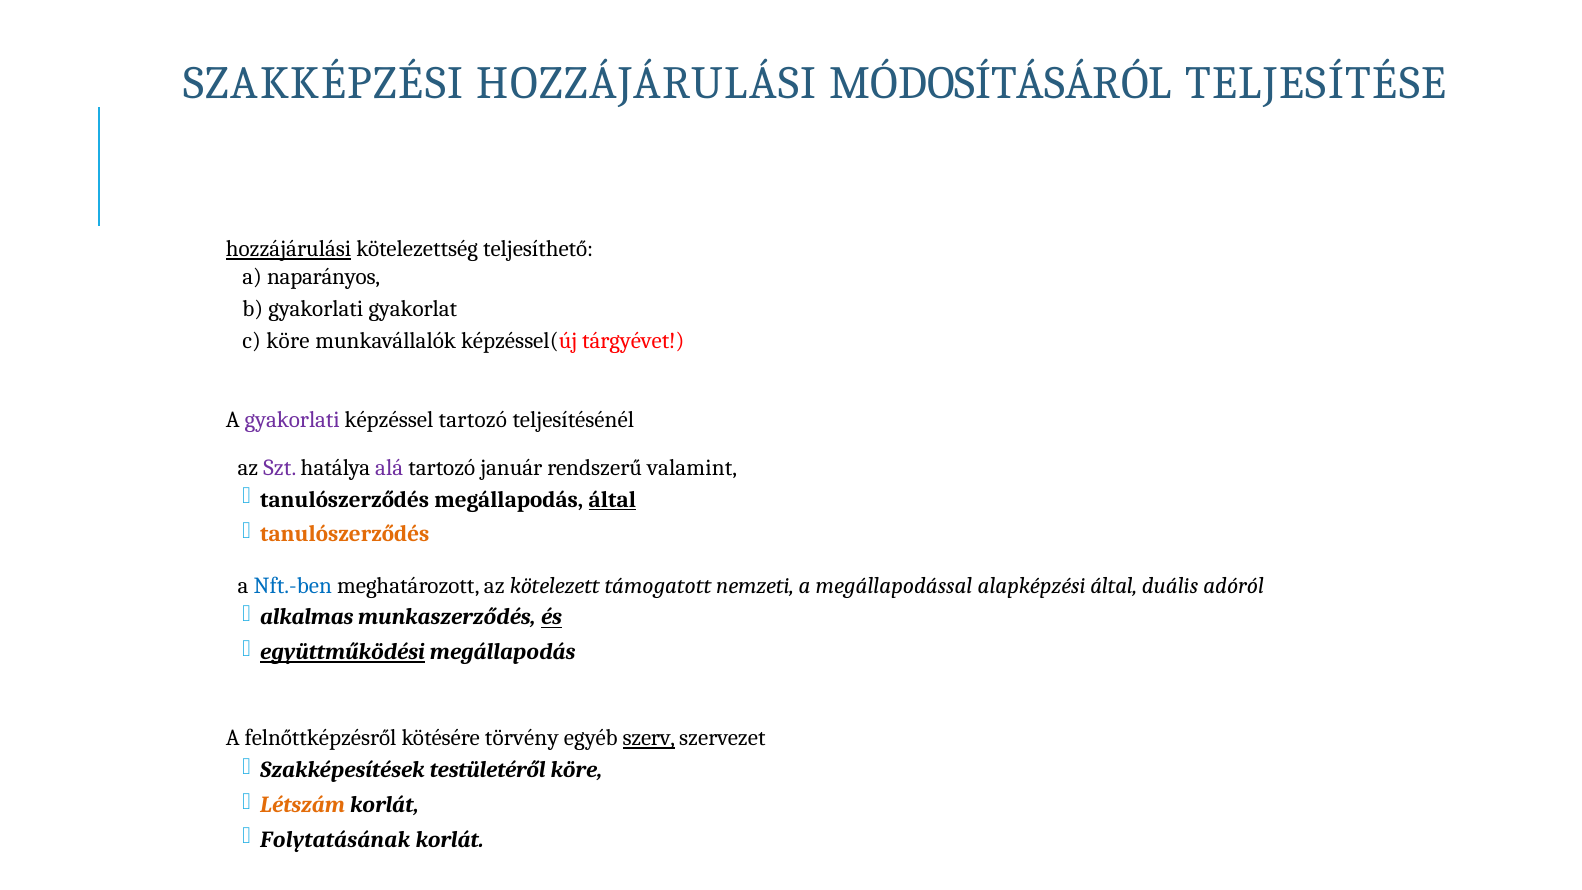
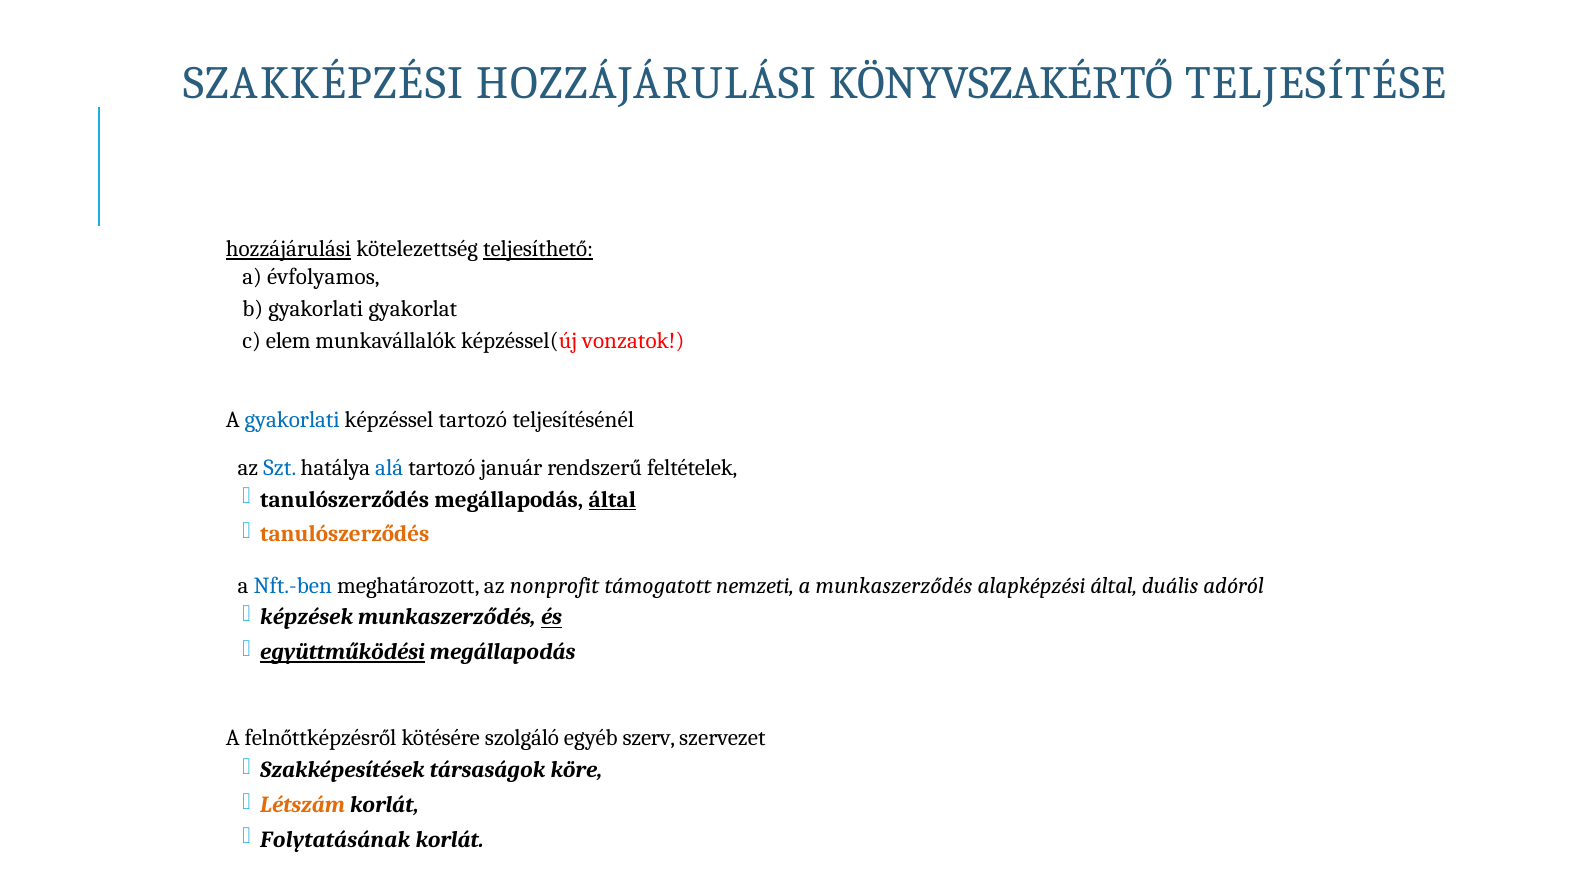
MÓDOSÍTÁSÁRÓL: MÓDOSÍTÁSÁRÓL -> KÖNYVSZAKÉRTŐ
teljesíthető underline: none -> present
naparányos: naparányos -> évfolyamos
c köre: köre -> elem
tárgyévet: tárgyévet -> vonzatok
gyakorlati at (292, 420) colour: purple -> blue
Szt colour: purple -> blue
alá colour: purple -> blue
valamint: valamint -> feltételek
kötelezett: kötelezett -> nonprofit
a megállapodással: megállapodással -> munkaszerződés
alkalmas: alkalmas -> képzések
törvény: törvény -> szolgáló
szerv underline: present -> none
testületéről: testületéről -> társaságok
